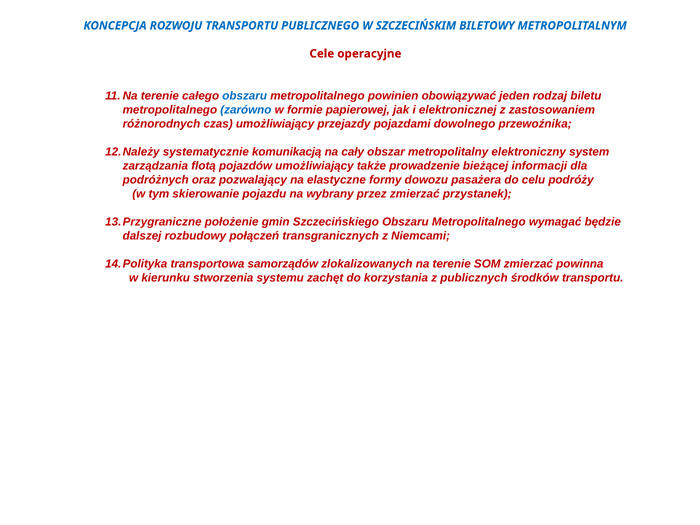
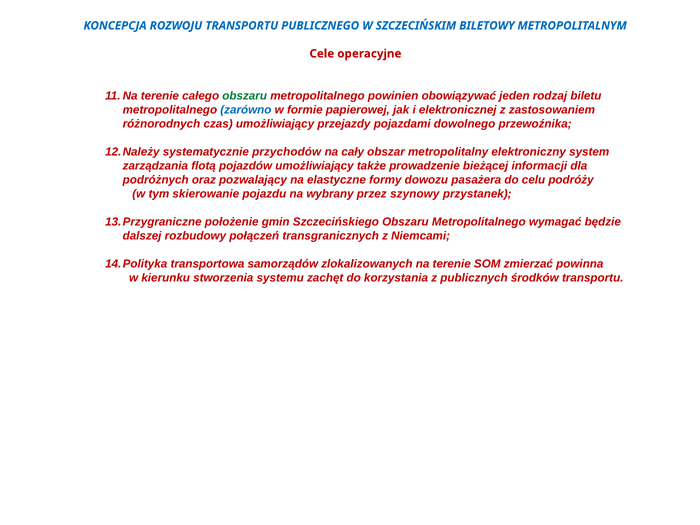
obszaru at (245, 96) colour: blue -> green
komunikacją: komunikacją -> przychodów
przez zmierzać: zmierzać -> szynowy
